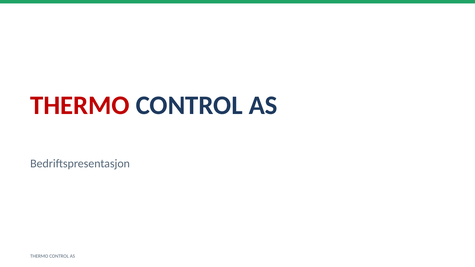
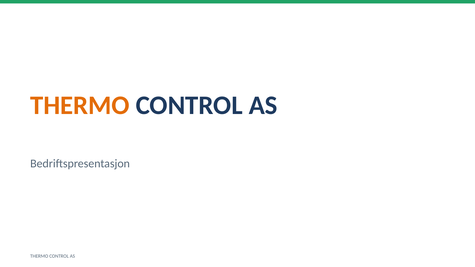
THERMO at (80, 105) colour: red -> orange
